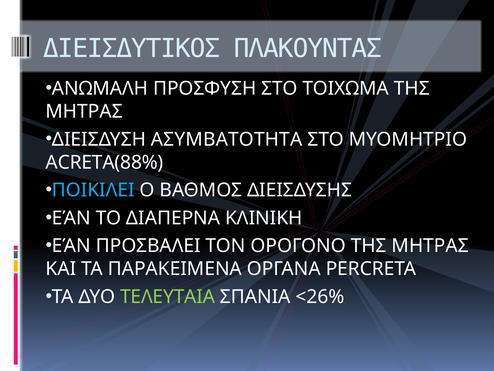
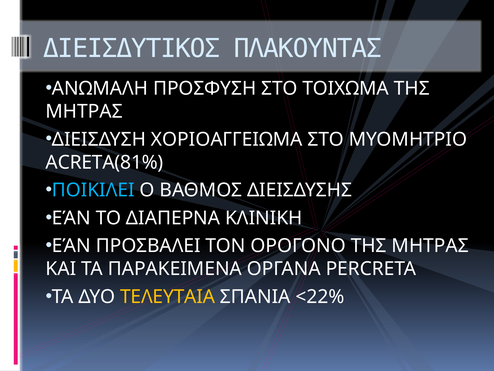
ΑΣΥΜΒΑΤΟΤΗΤΑ: ΑΣΥΜΒΑΤΟΤΗΤΑ -> ΧΟΡΙΟΑΓΓΕΙΩΜΑ
ACRETA(88%: ACRETA(88% -> ACRETA(81%
ΤΕΛΕΥΤΑΙΑ colour: light green -> yellow
<26%: <26% -> <22%
